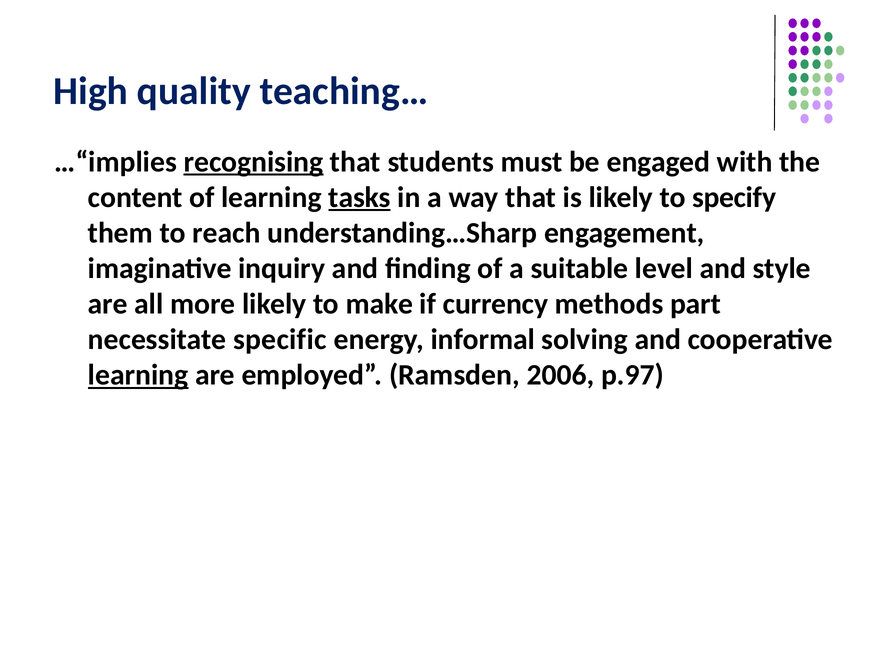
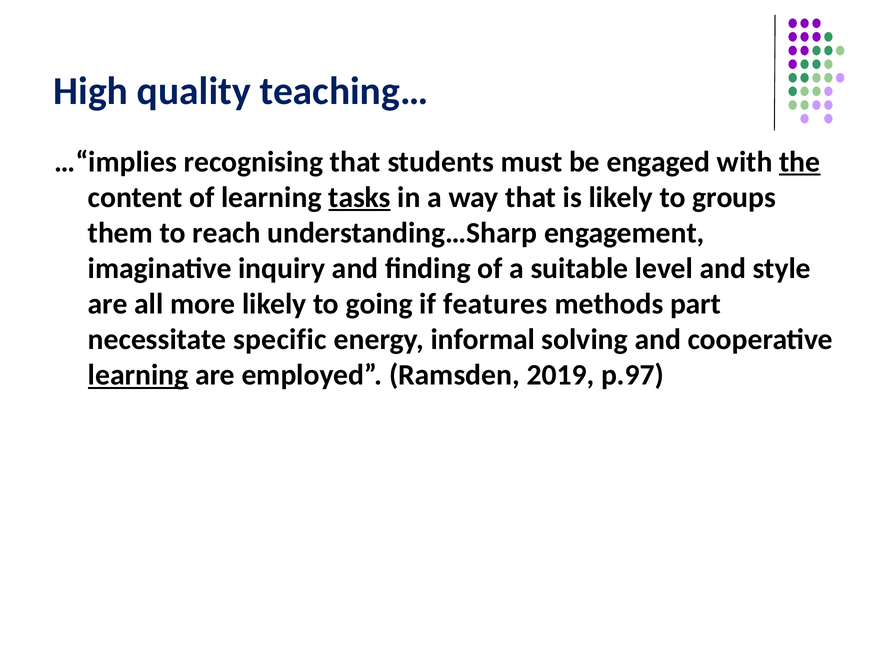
recognising underline: present -> none
the underline: none -> present
specify: specify -> groups
make: make -> going
currency: currency -> features
2006: 2006 -> 2019
